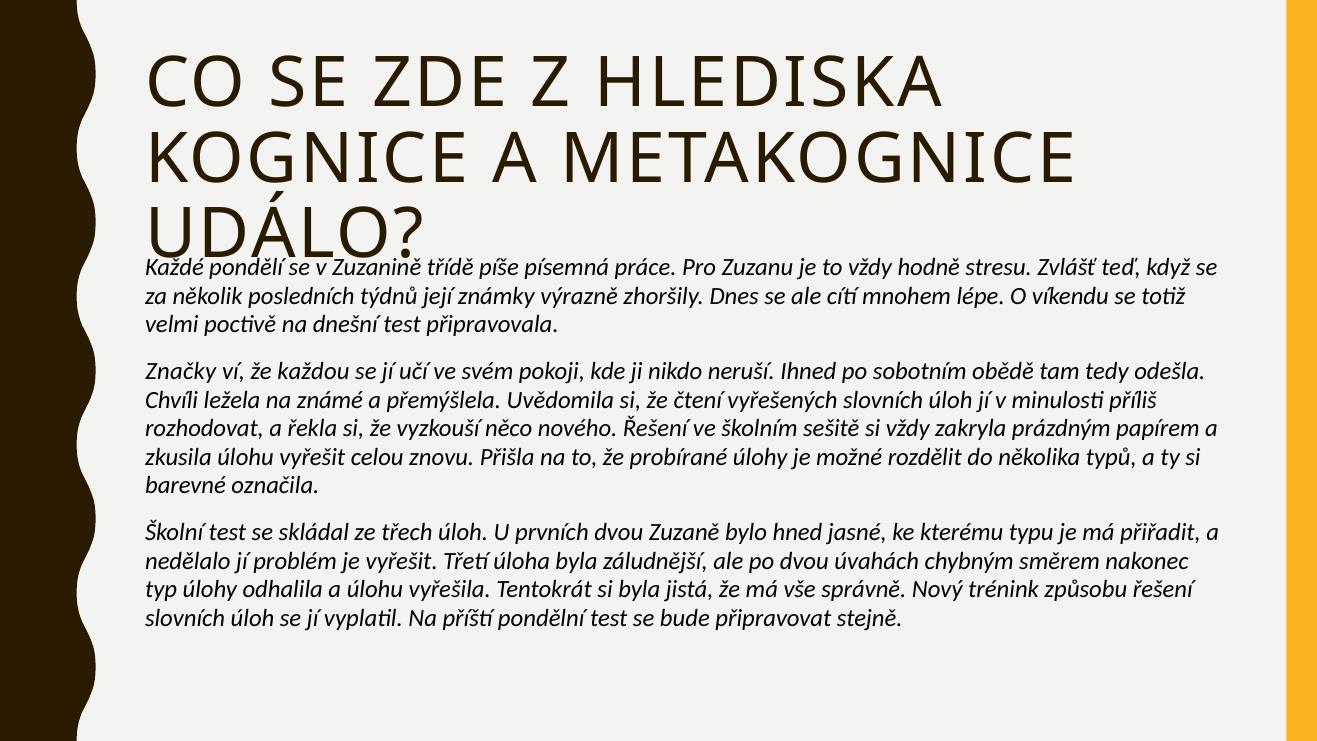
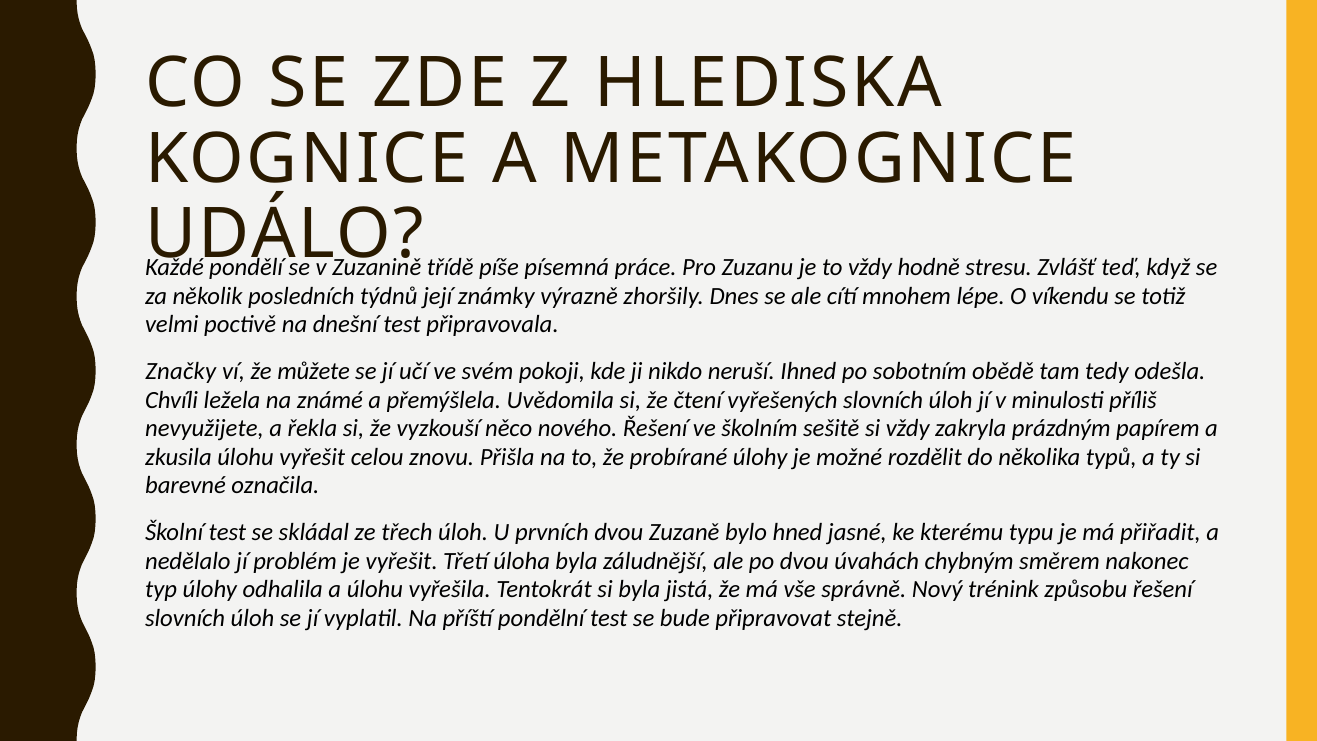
každou: každou -> můžete
rozhodovat: rozhodovat -> nevyužijete
